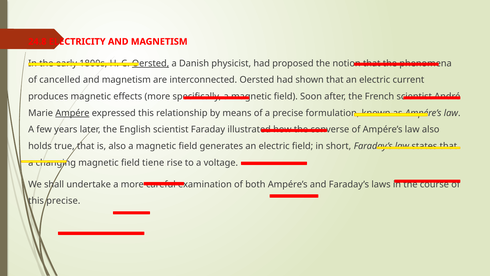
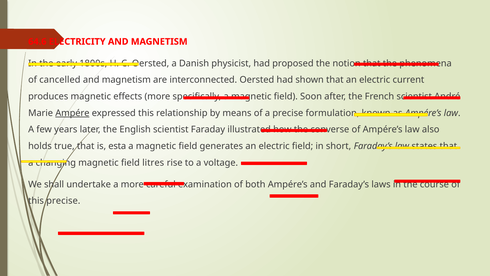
24.8: 24.8 -> 64.6
Oersted at (151, 63) underline: present -> none
is also: also -> esta
tiene: tiene -> litres
